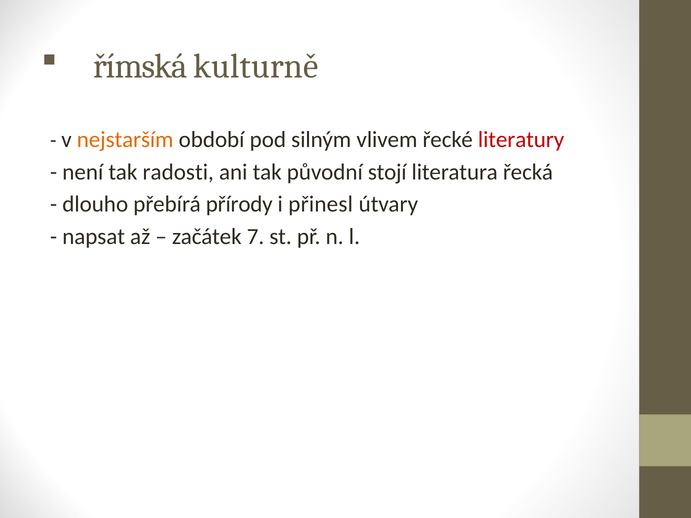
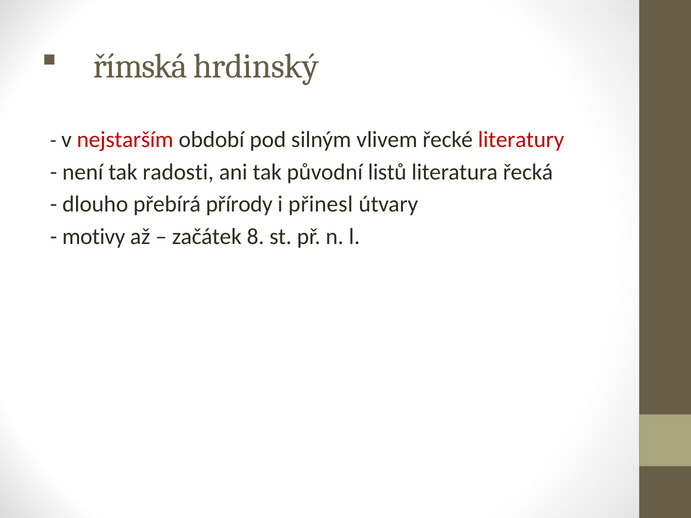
kulturně: kulturně -> hrdinský
nejstarším colour: orange -> red
stojí: stojí -> listů
napsat: napsat -> motivy
7: 7 -> 8
